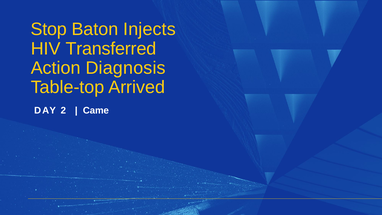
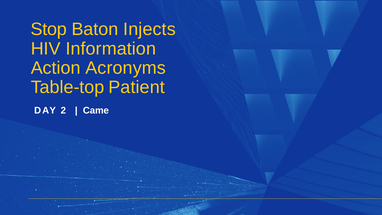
Transferred: Transferred -> Information
Diagnosis: Diagnosis -> Acronyms
Arrived: Arrived -> Patient
